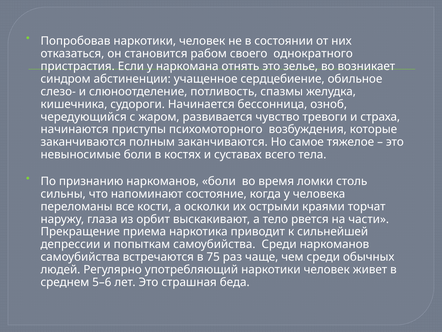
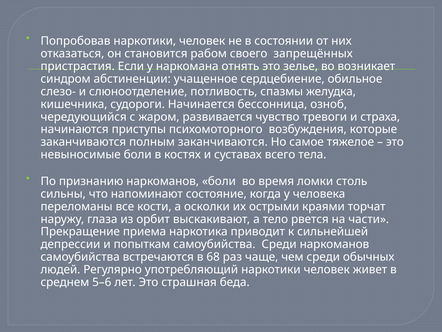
однократного: однократного -> запрещённых
75: 75 -> 68
